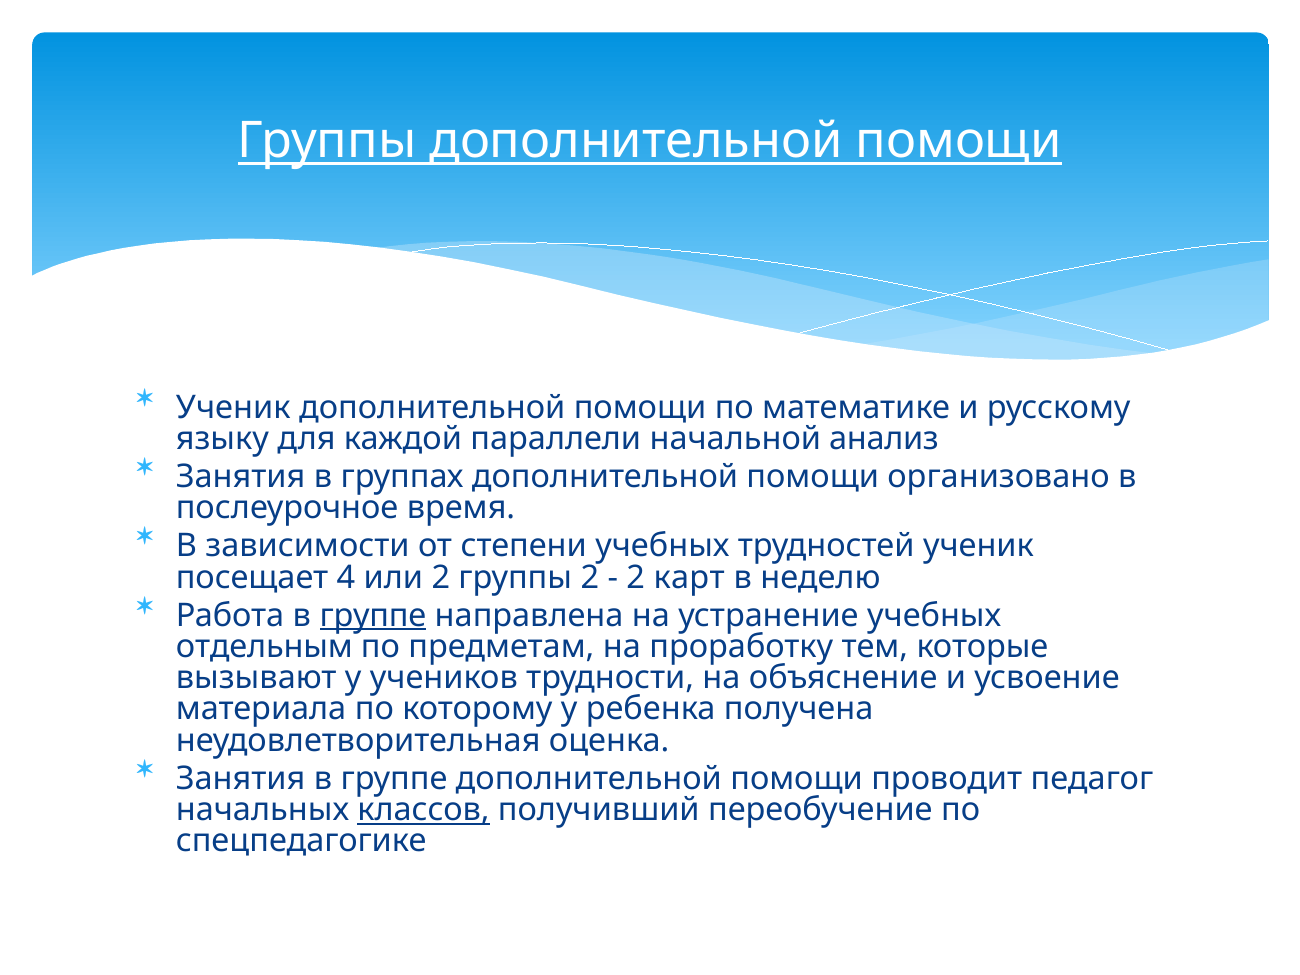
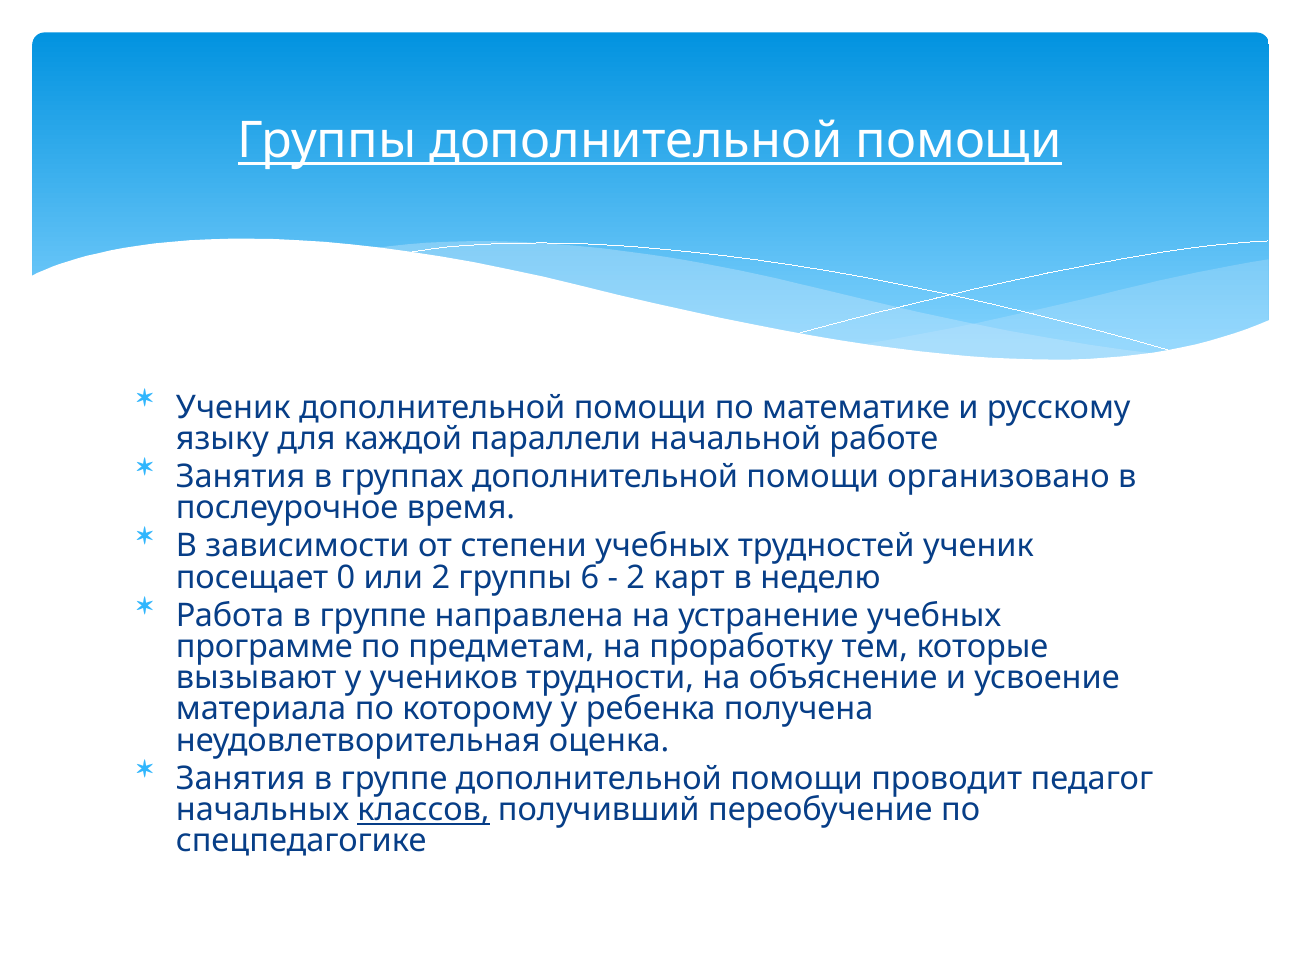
анализ: анализ -> работе
4: 4 -> 0
группы 2: 2 -> 6
группе at (373, 615) underline: present -> none
отдельным: отдельным -> программе
